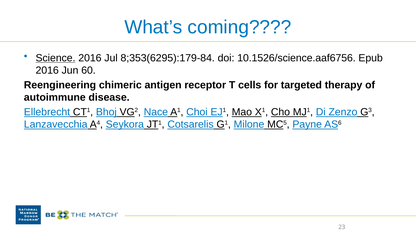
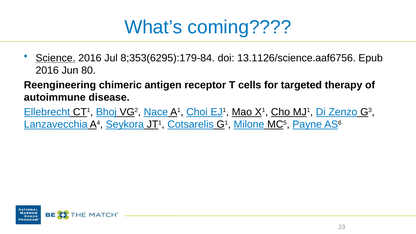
10.1526/science.aaf6756: 10.1526/science.aaf6756 -> 13.1126/science.aaf6756
60: 60 -> 80
